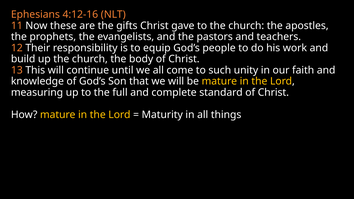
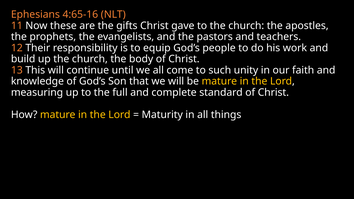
4:12-16: 4:12-16 -> 4:65-16
